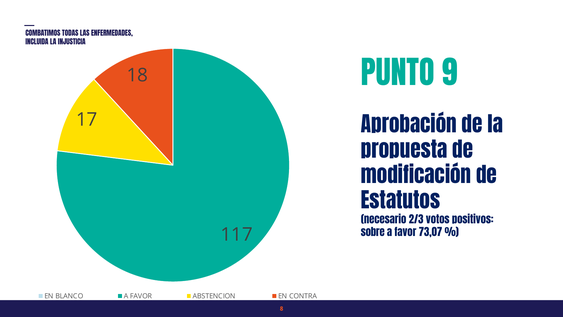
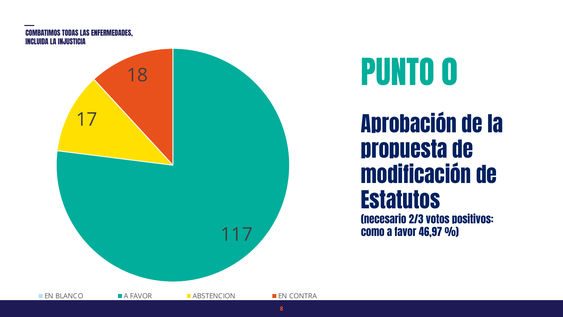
9: 9 -> 0
sobre: sobre -> como
73,07: 73,07 -> 46,97
